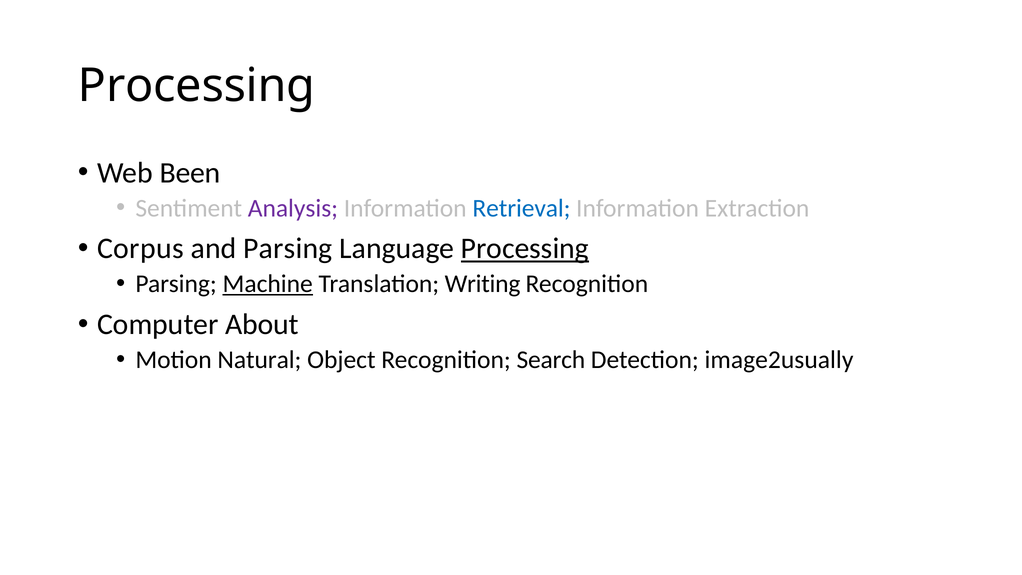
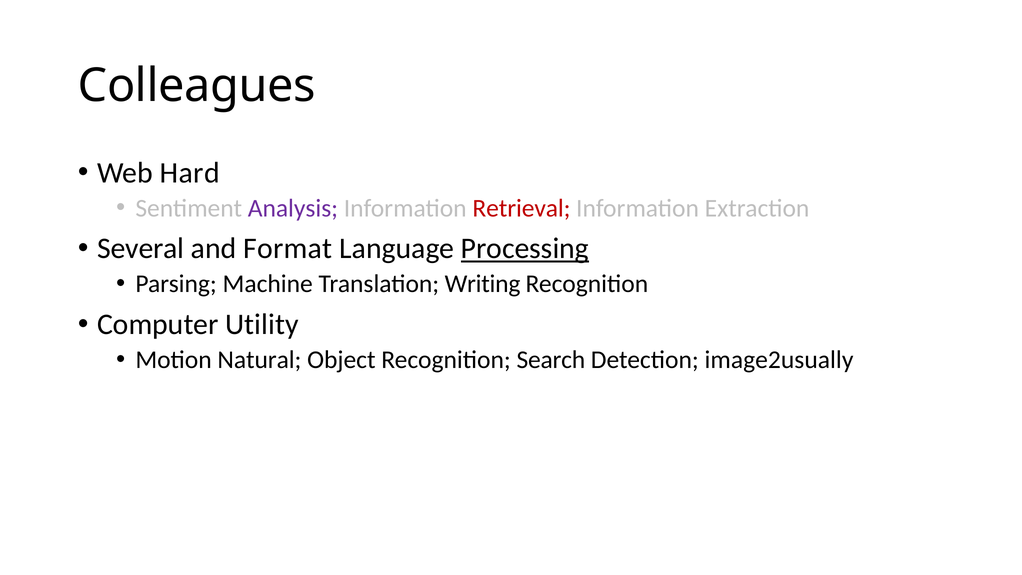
Processing at (197, 86): Processing -> Colleagues
Been: Been -> Hard
Retrieval colour: blue -> red
Corpus: Corpus -> Several
and Parsing: Parsing -> Format
Machine underline: present -> none
About: About -> Utility
